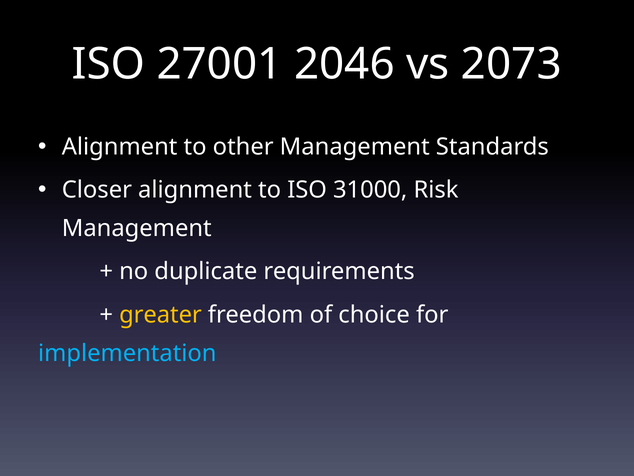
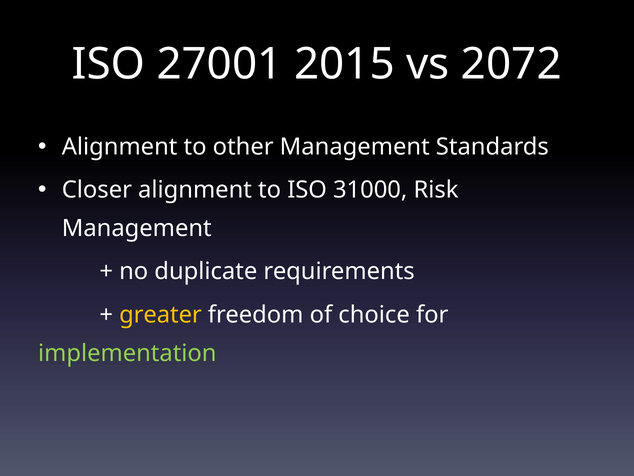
2046: 2046 -> 2015
2073: 2073 -> 2072
implementation colour: light blue -> light green
